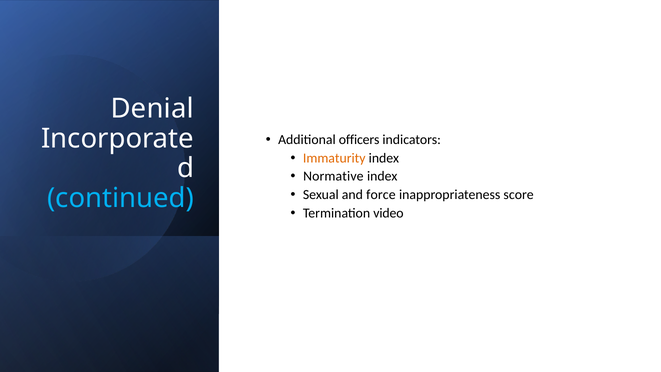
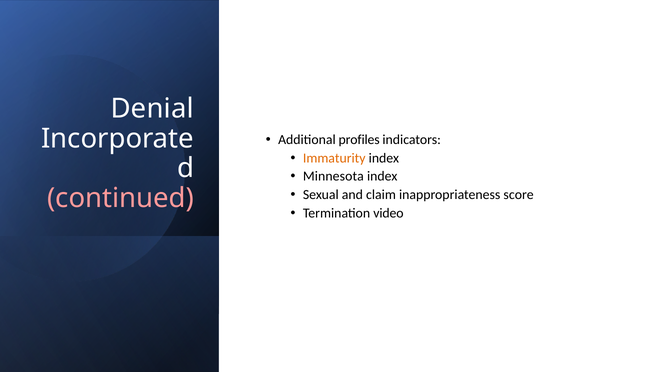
officers: officers -> profiles
Normative: Normative -> Minnesota
force: force -> claim
continued colour: light blue -> pink
